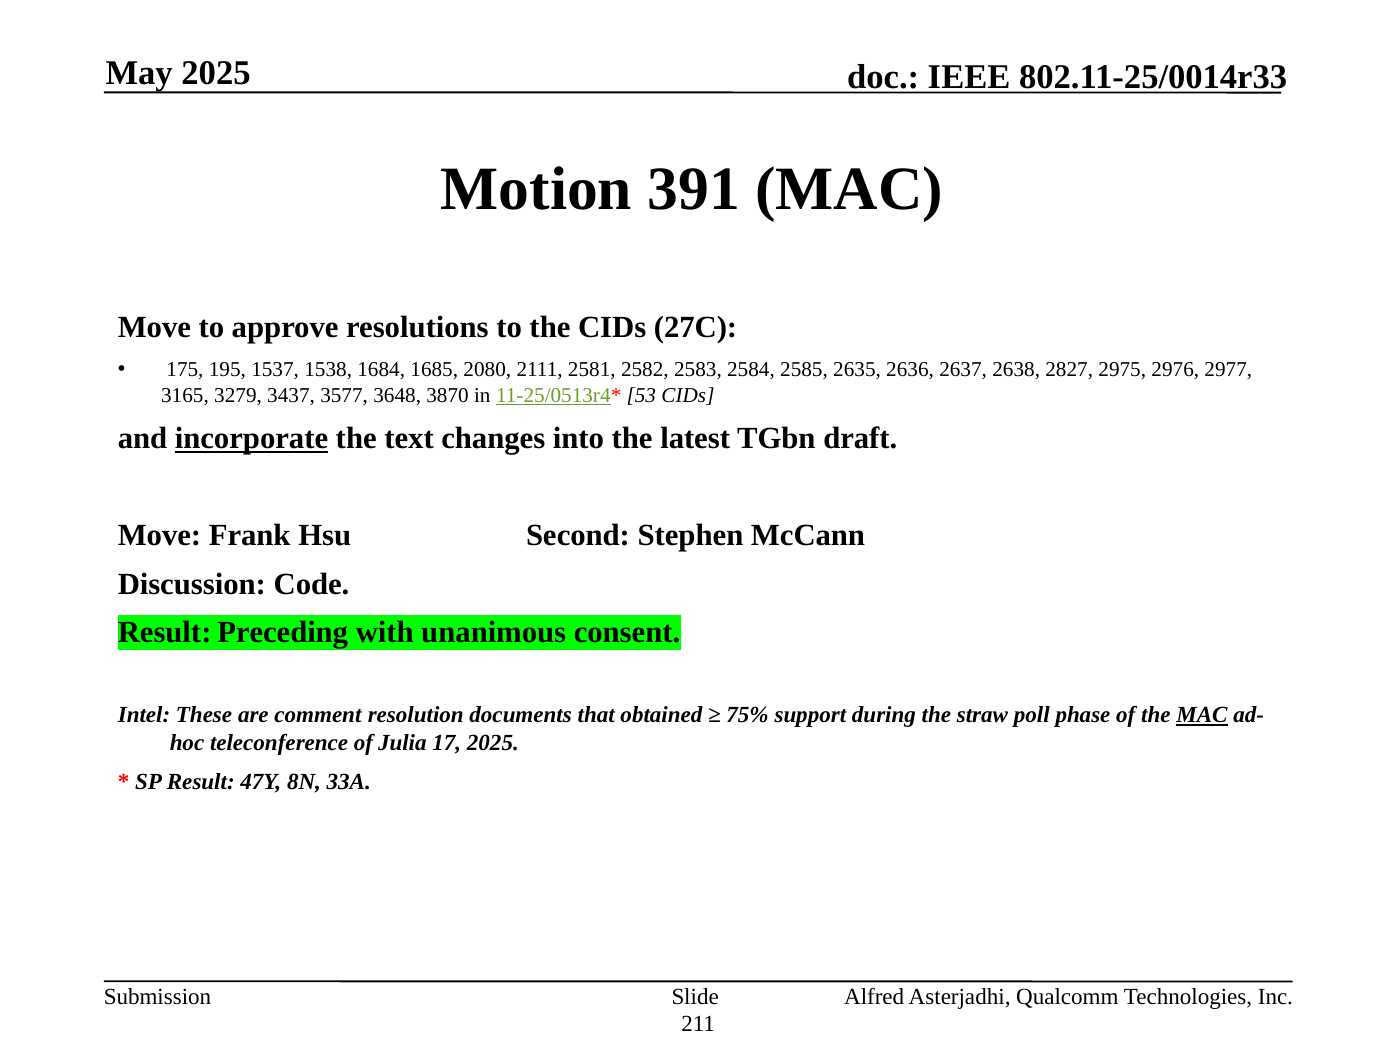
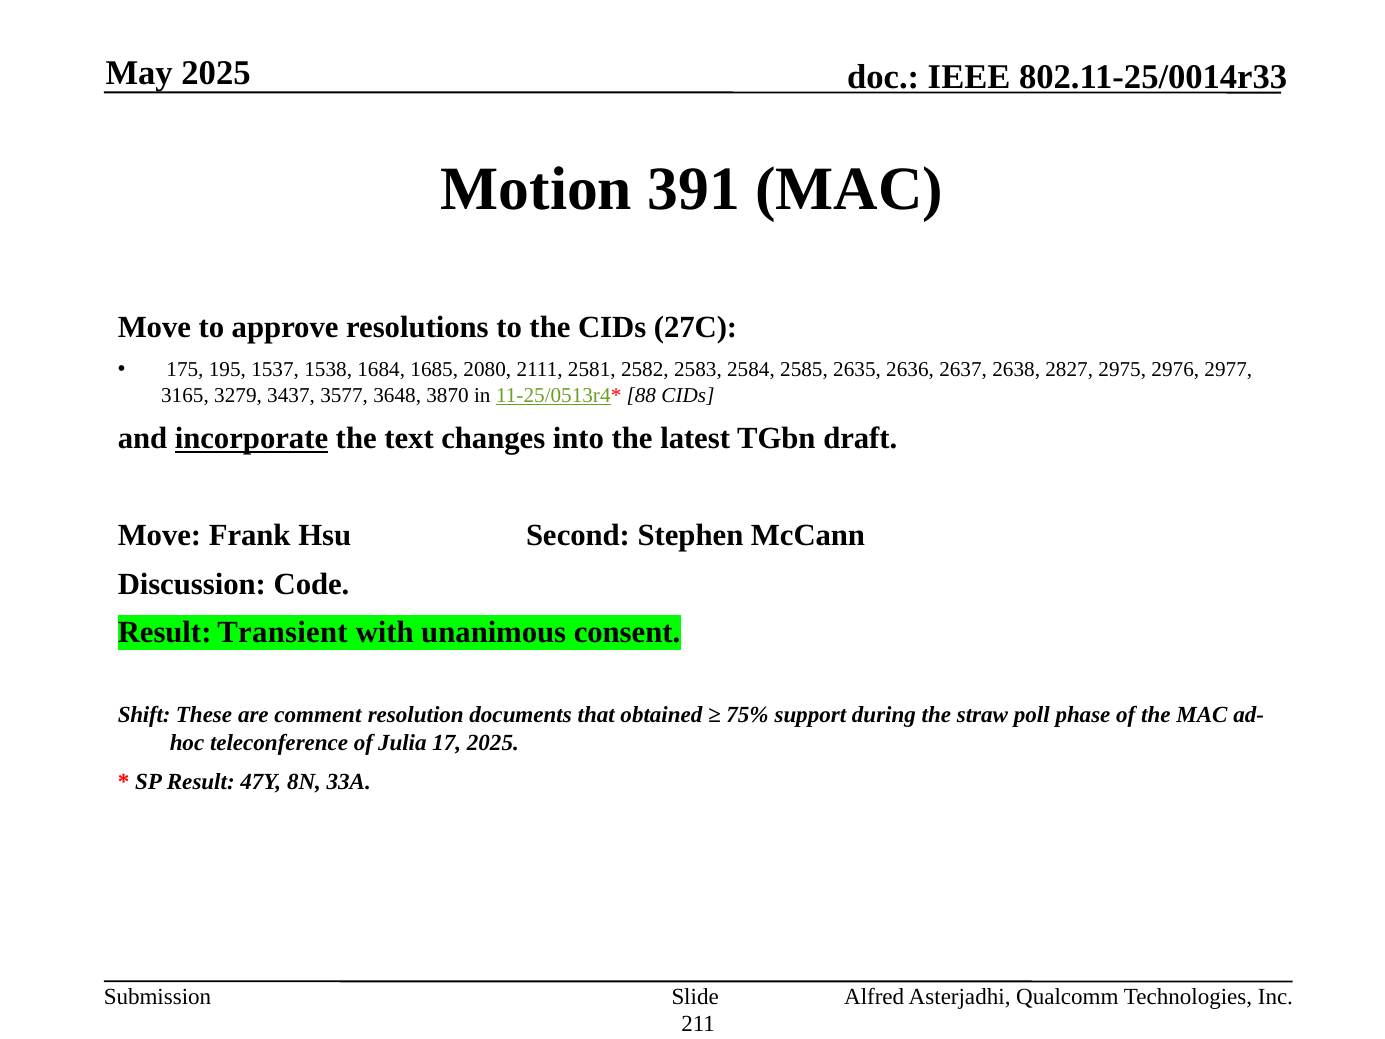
53: 53 -> 88
Preceding: Preceding -> Transient
Intel: Intel -> Shift
MAC at (1202, 715) underline: present -> none
